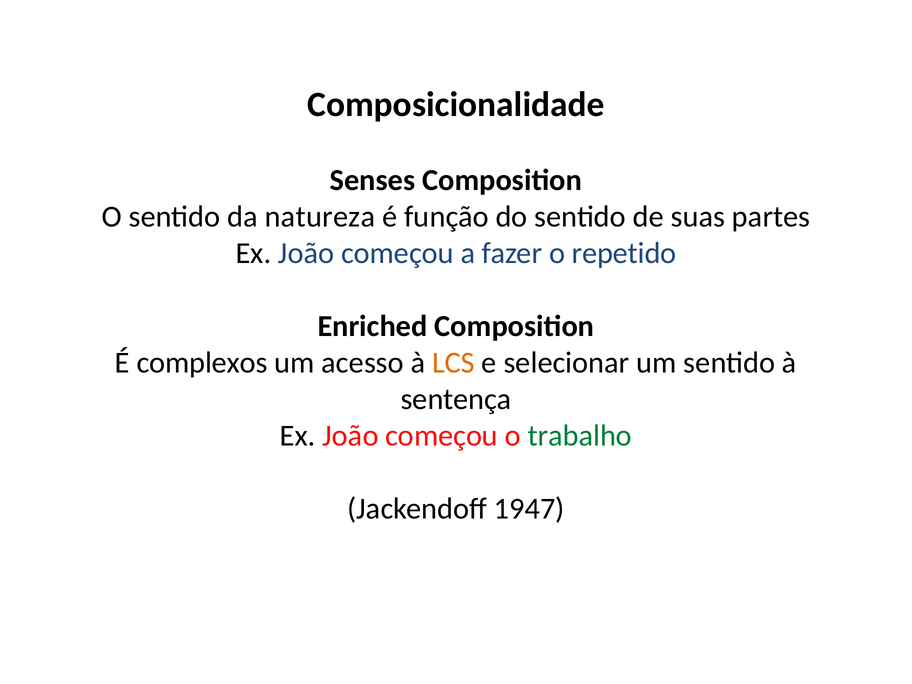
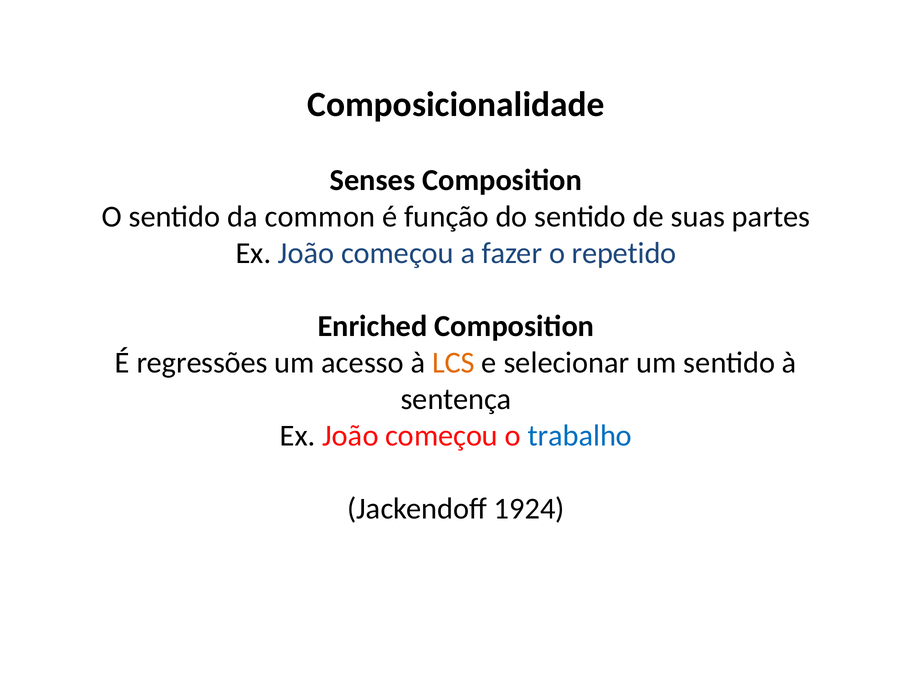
natureza: natureza -> common
complexos: complexos -> regressões
trabalho colour: green -> blue
1947: 1947 -> 1924
